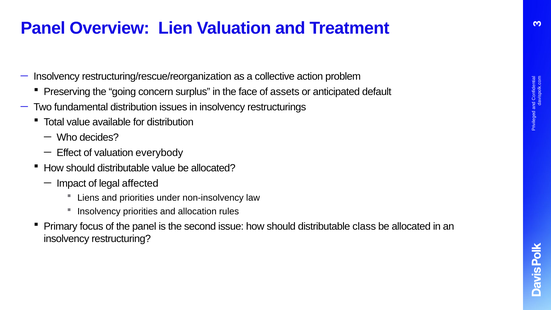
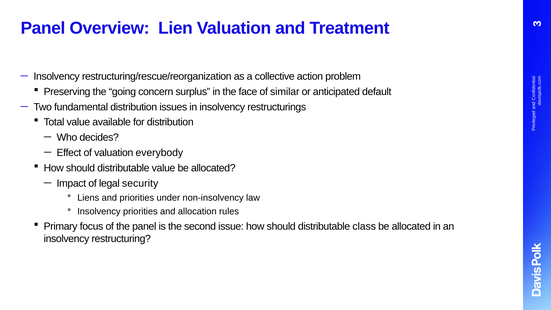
assets: assets -> similar
affected: affected -> security
